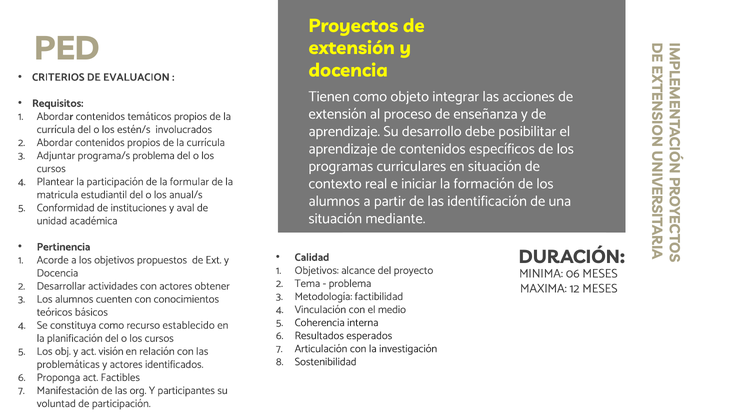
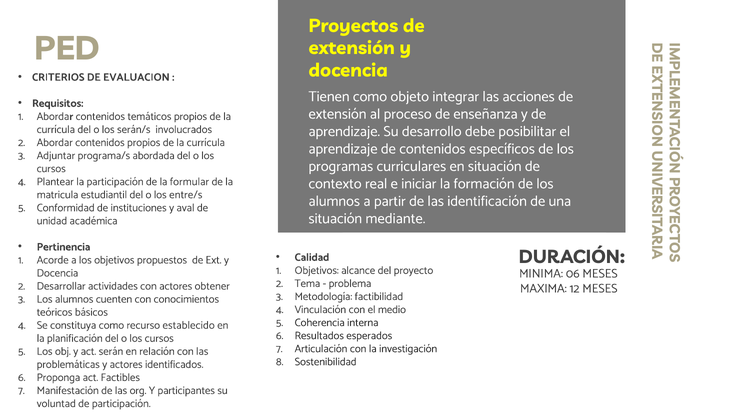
estén/s: estén/s -> serán/s
programa/s problema: problema -> abordada
anual/s: anual/s -> entre/s
visión: visión -> serán
